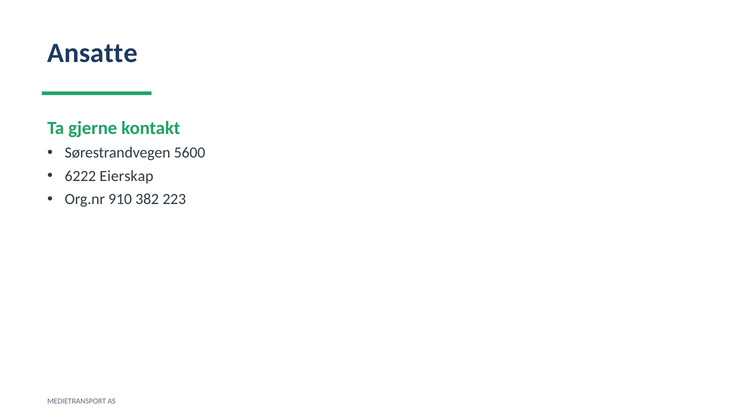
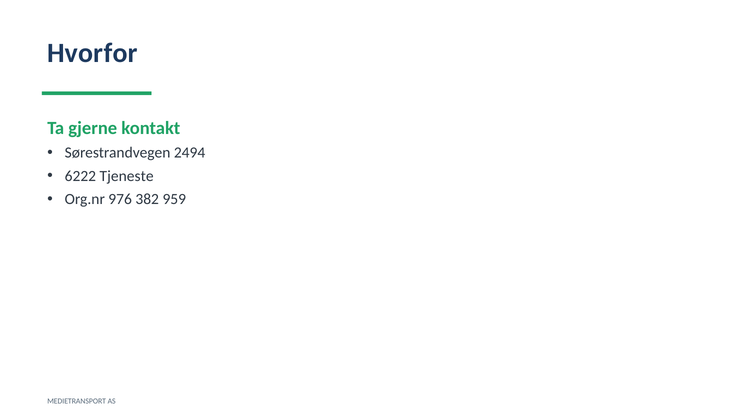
Ansatte: Ansatte -> Hvorfor
5600: 5600 -> 2494
Eierskap: Eierskap -> Tjeneste
910: 910 -> 976
223: 223 -> 959
